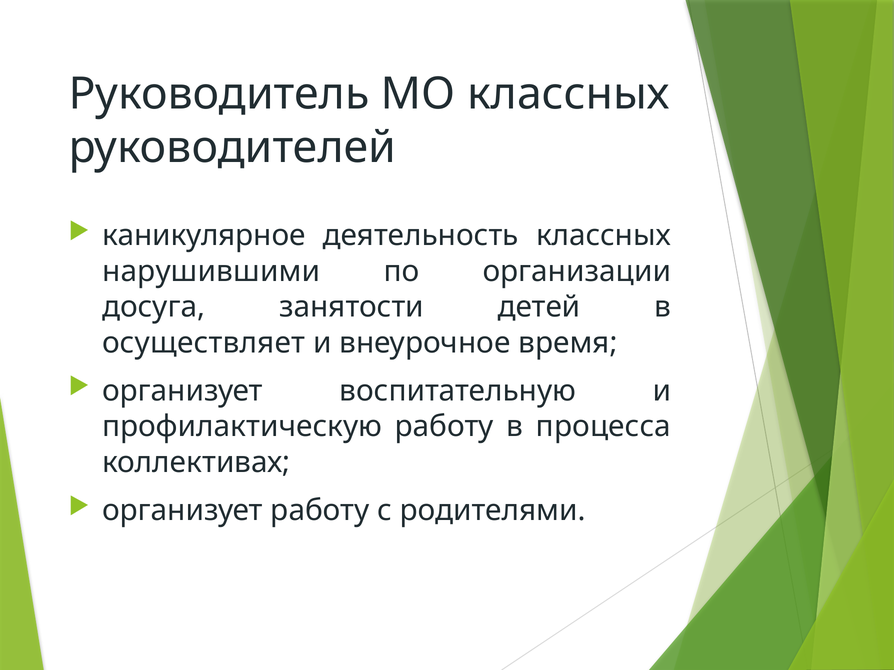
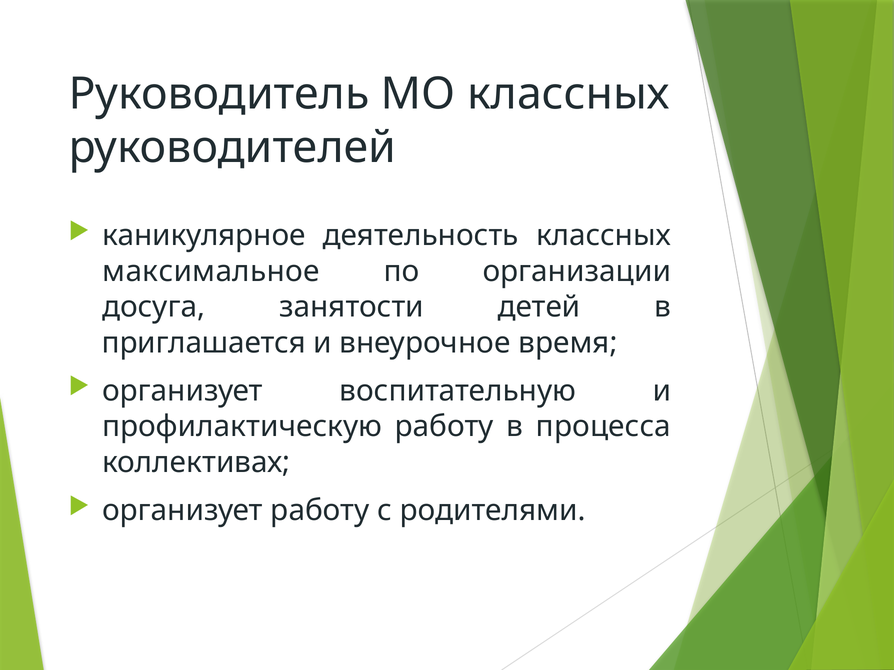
нарушившими: нарушившими -> максимальное
осуществляет: осуществляет -> приглашается
